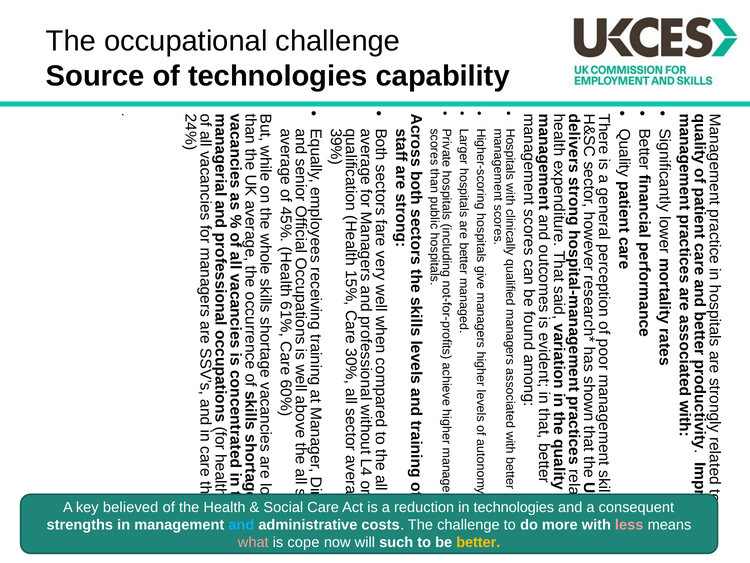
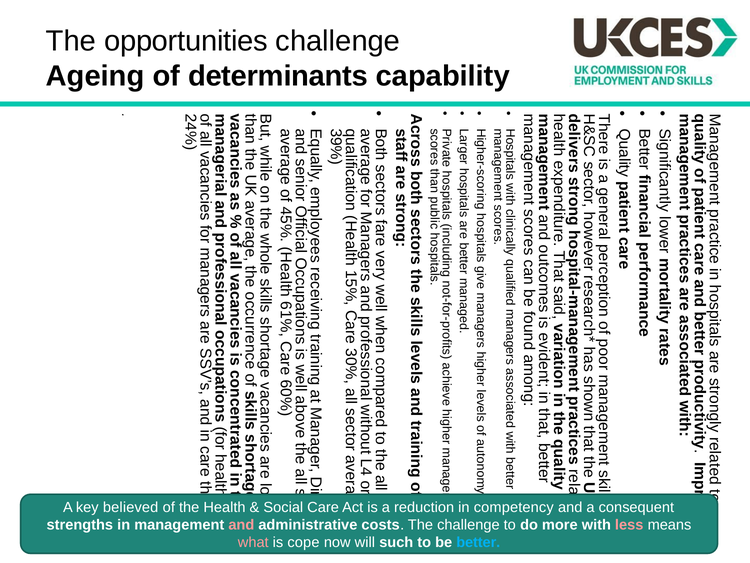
occupational: occupational -> opportunities
Source: Source -> Ageing
of technologies: technologies -> determinants
in technologies: technologies -> competency
and at (241, 524) colour: light blue -> pink
better colour: yellow -> light blue
